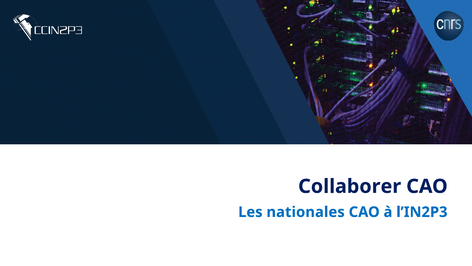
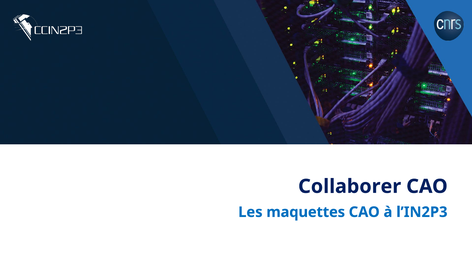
nationales: nationales -> maquettes
